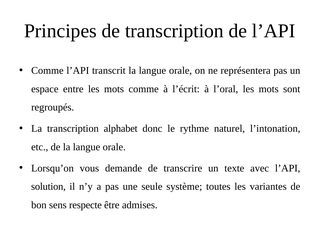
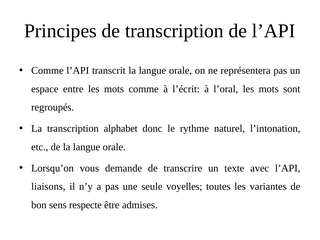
solution: solution -> liaisons
système: système -> voyelles
